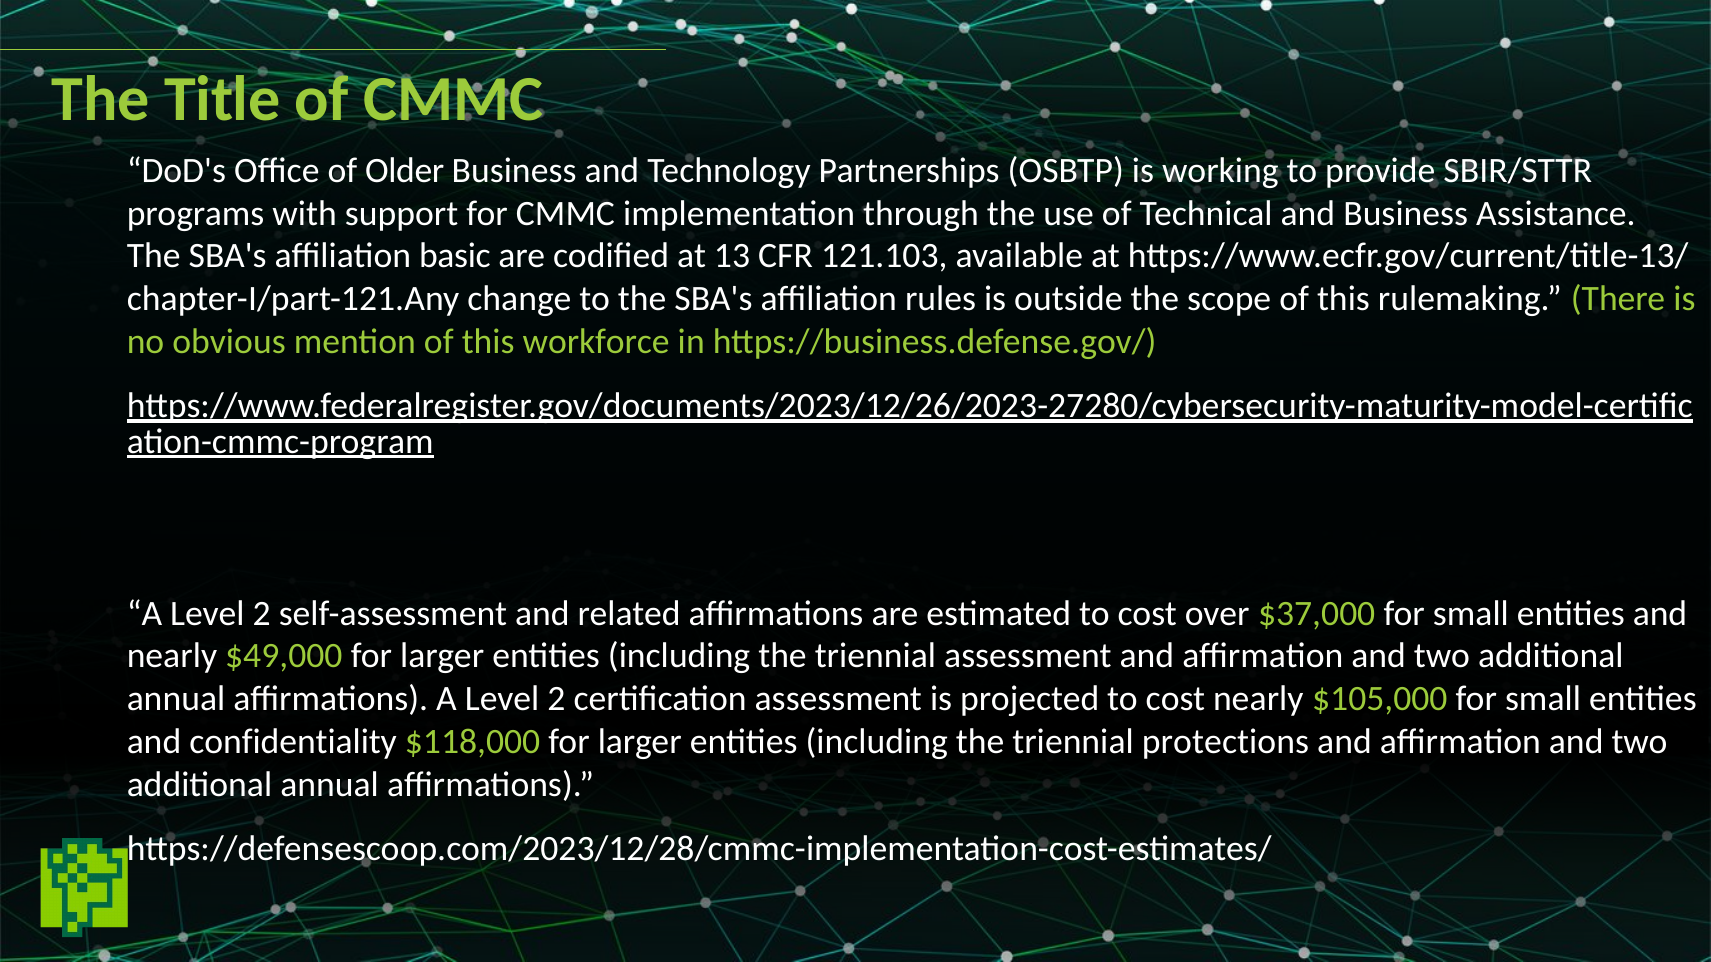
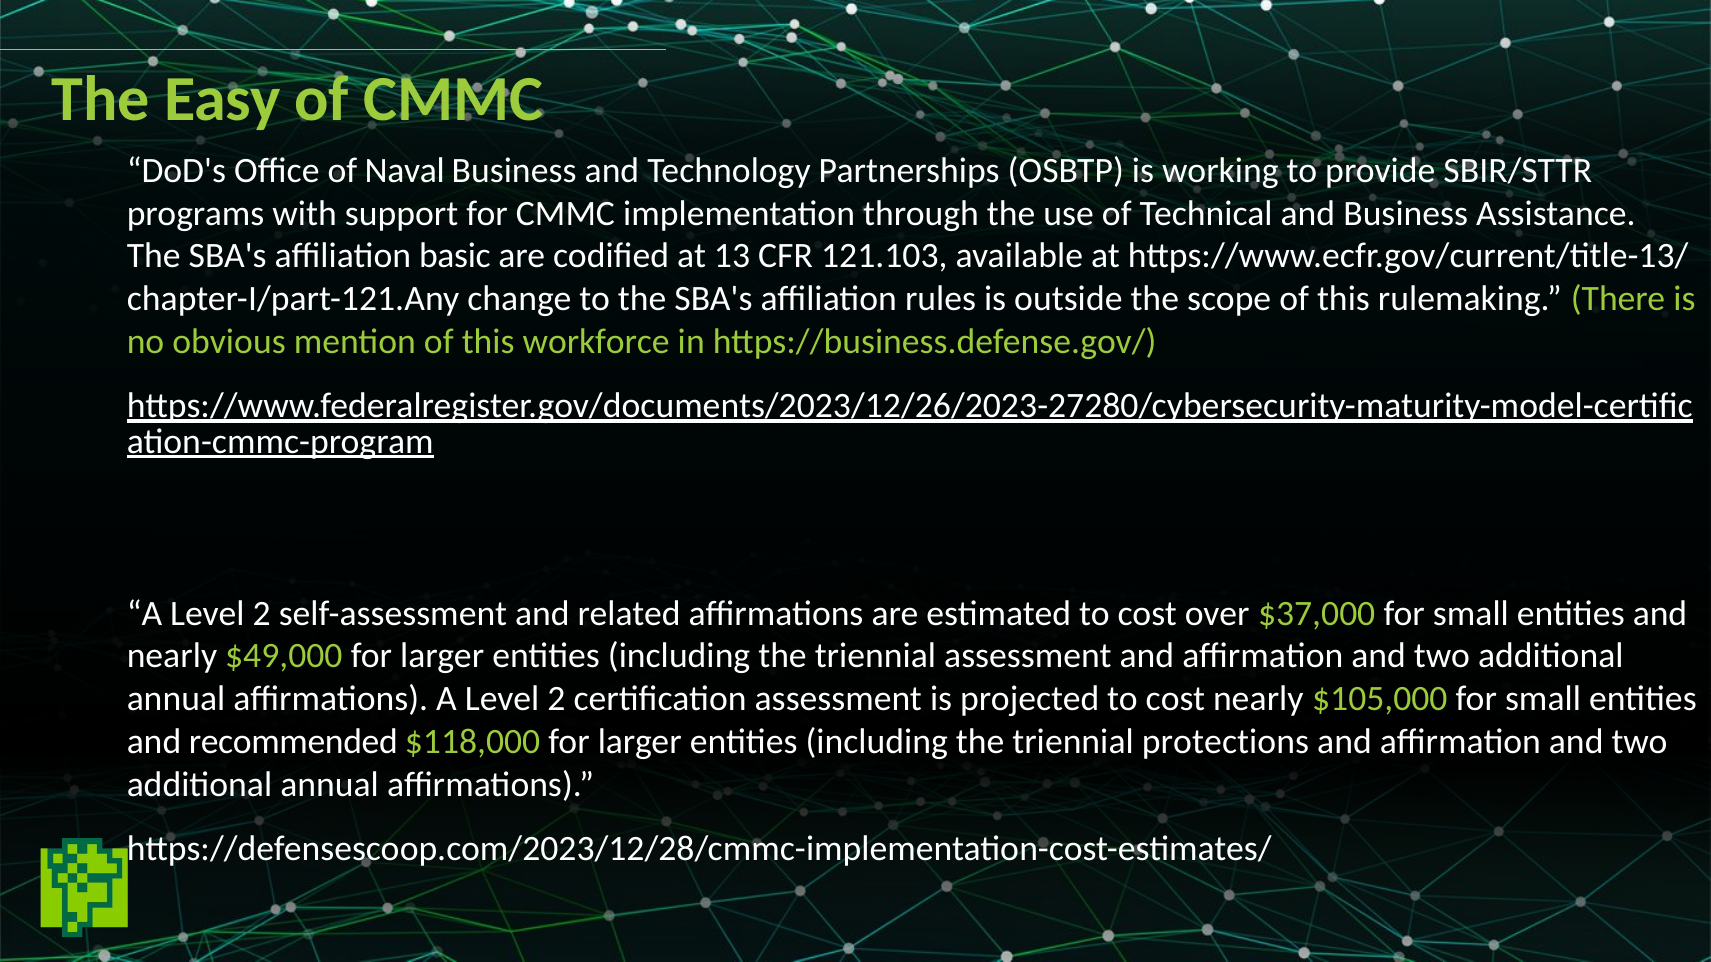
Title: Title -> Easy
Older: Older -> Naval
confidentiality: confidentiality -> recommended
